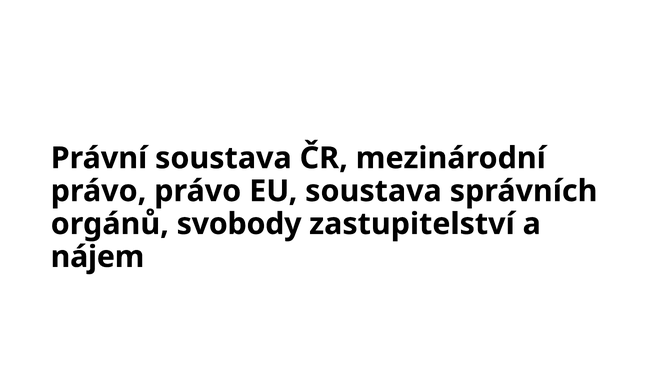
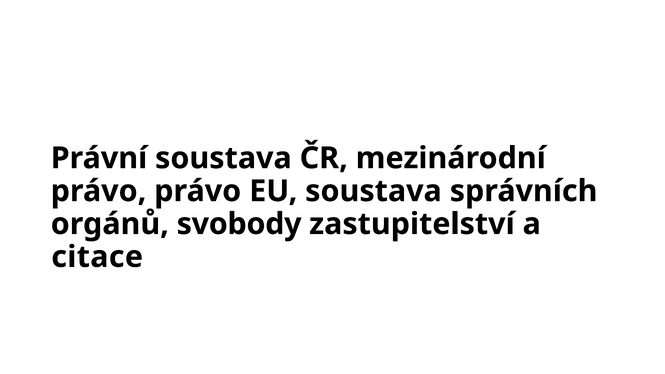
nájem: nájem -> citace
